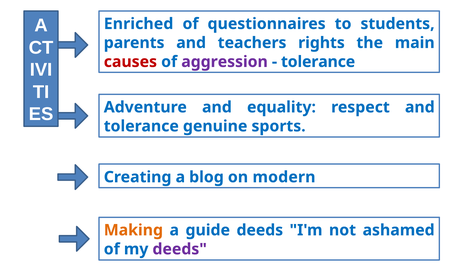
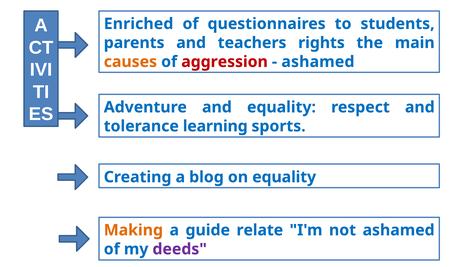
causes colour: red -> orange
aggression colour: purple -> red
tolerance at (318, 62): tolerance -> ashamed
genuine: genuine -> learning
on modern: modern -> equality
guide deeds: deeds -> relate
